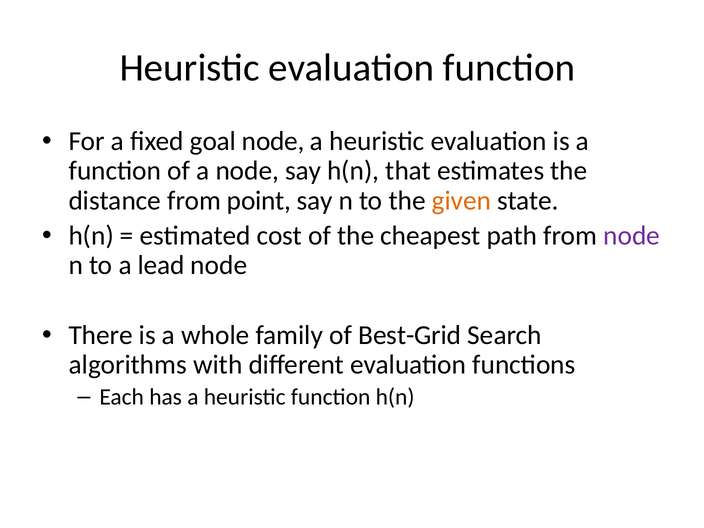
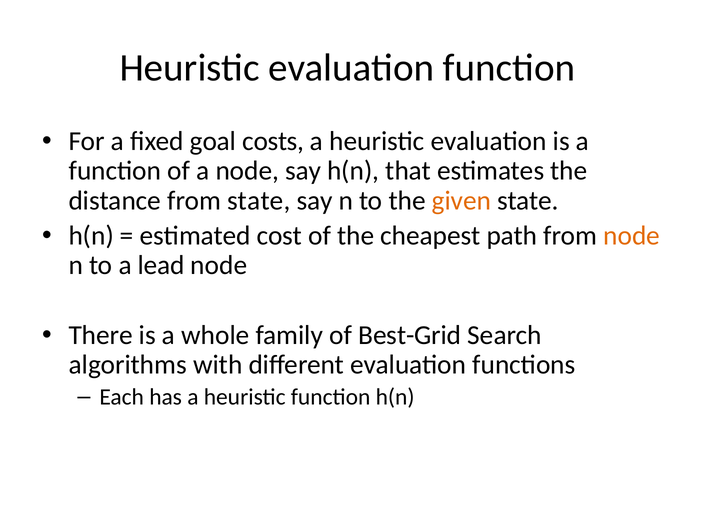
goal node: node -> costs
from point: point -> state
node at (632, 236) colour: purple -> orange
